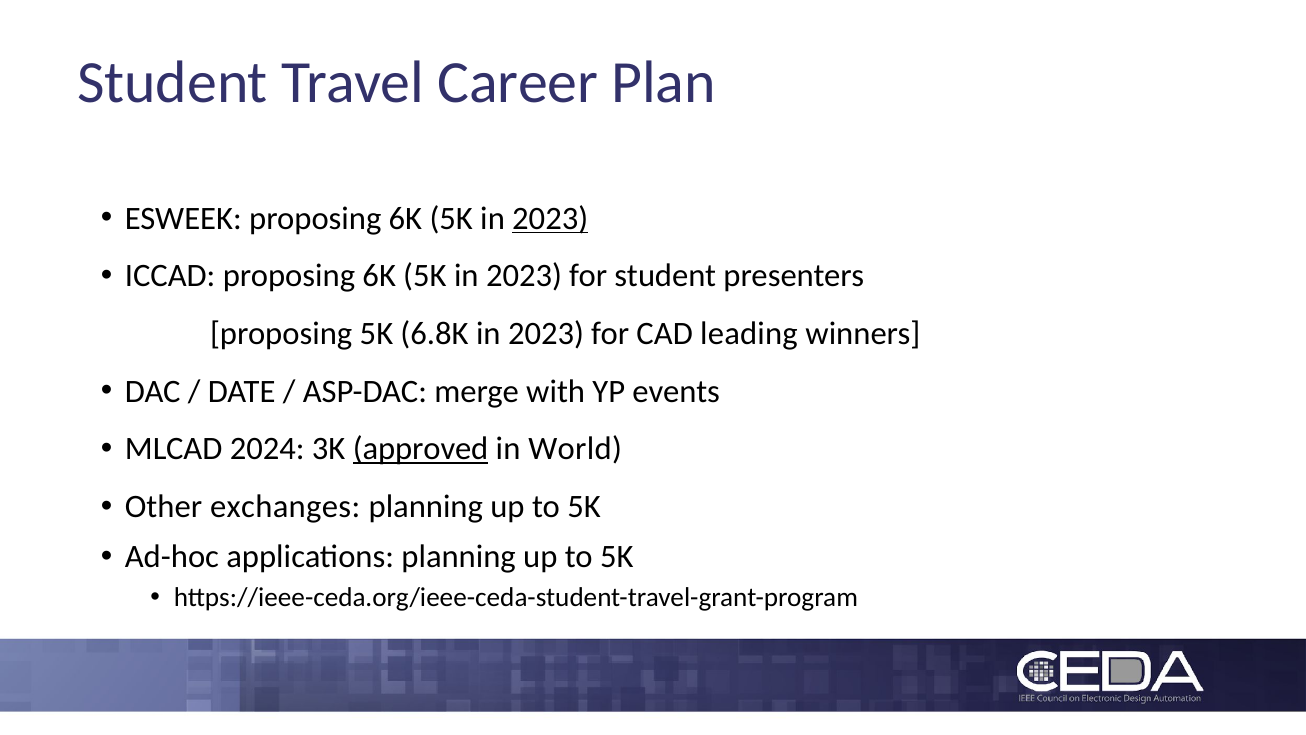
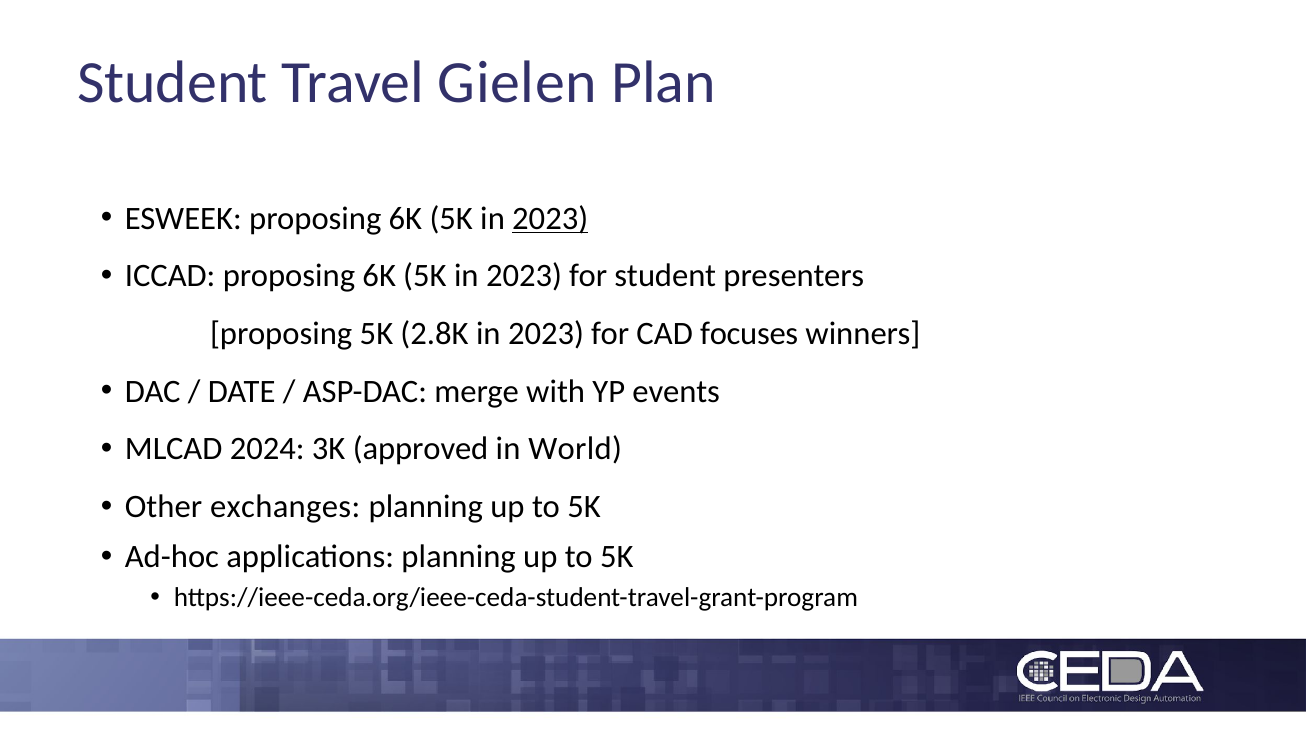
Career: Career -> Gielen
6.8K: 6.8K -> 2.8K
leading: leading -> focuses
approved underline: present -> none
